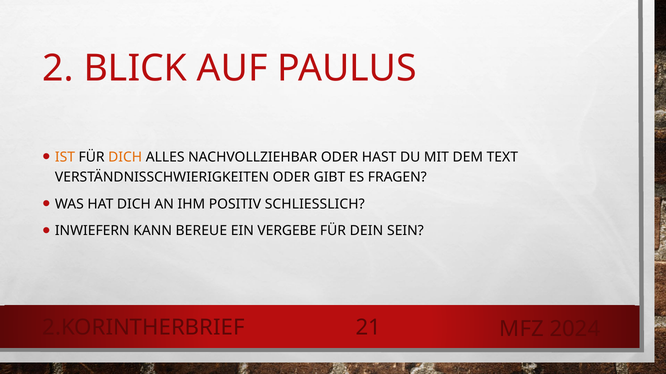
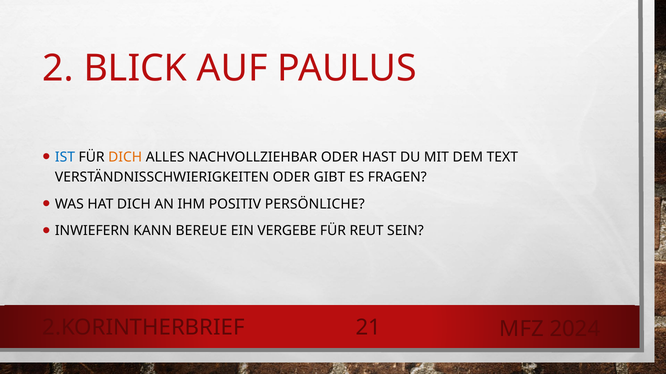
IST colour: orange -> blue
SCHLIESSLICH: SCHLIESSLICH -> PERSÖNLICHE
DEIN: DEIN -> REUT
